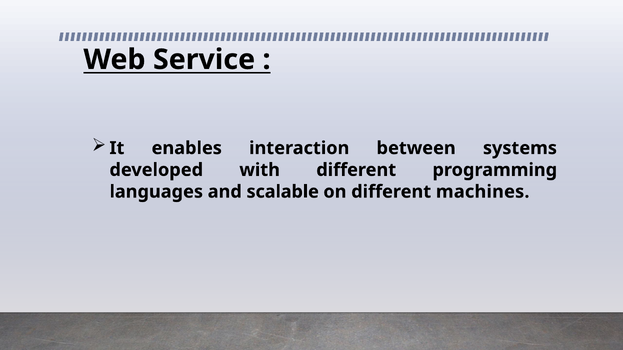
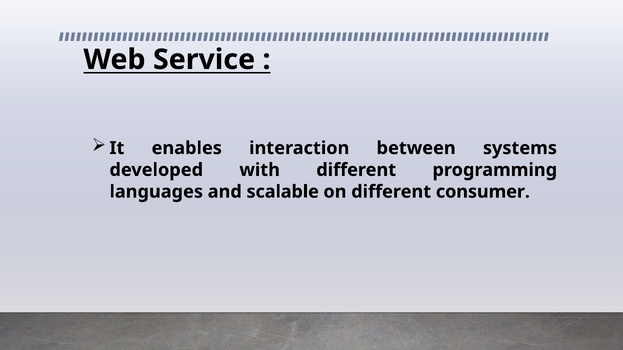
machines: machines -> consumer
